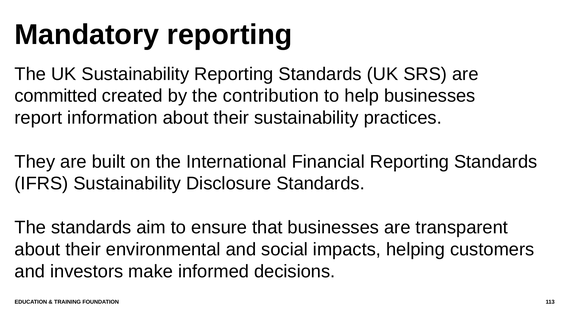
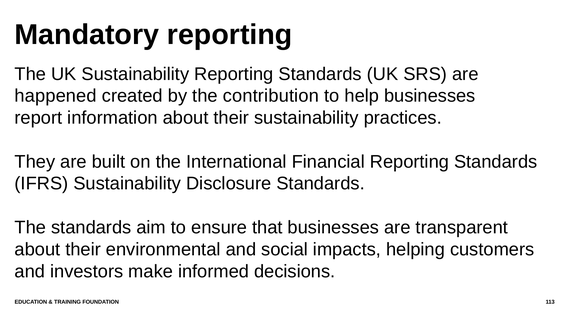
committed: committed -> happened
